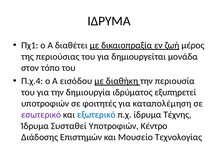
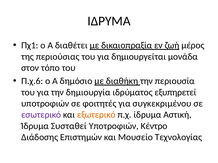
Π.χ.4: Π.χ.4 -> Π.χ.6
εισόδου: εισόδου -> δημόσιο
καταπολέμηση: καταπολέμηση -> συγκεκριμένου
εξωτερικό colour: blue -> orange
Τέχνης: Τέχνης -> Αστική
